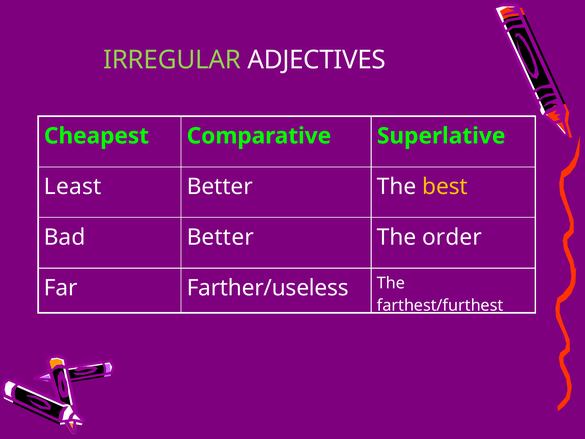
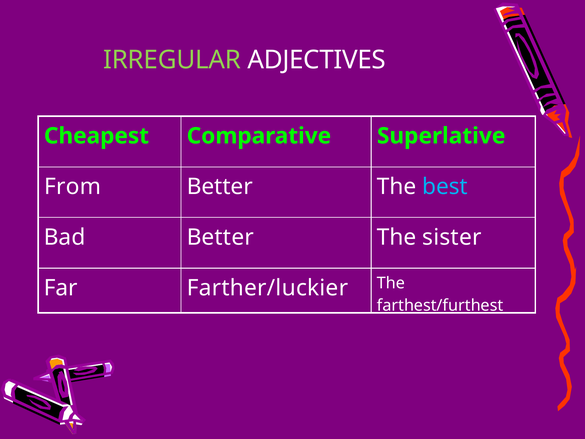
Least: Least -> From
best colour: yellow -> light blue
order: order -> sister
Farther/useless: Farther/useless -> Farther/luckier
